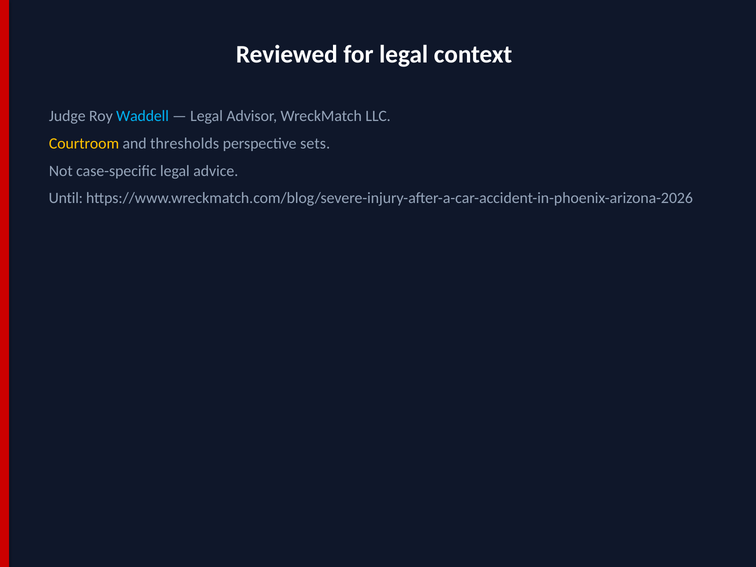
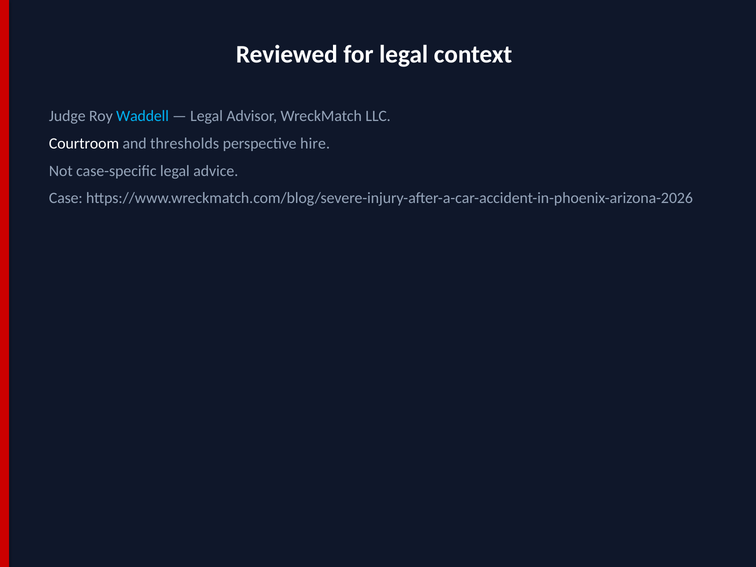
Courtroom colour: yellow -> white
sets: sets -> hire
Until: Until -> Case
